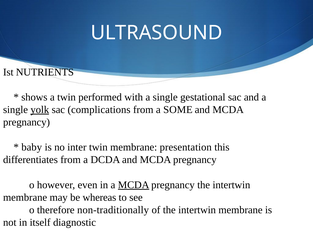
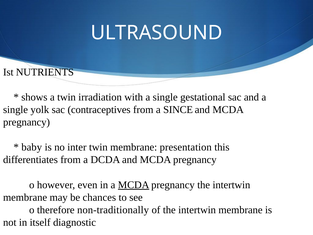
performed: performed -> irradiation
yolk underline: present -> none
complications: complications -> contraceptives
SOME: SOME -> SINCE
whereas: whereas -> chances
